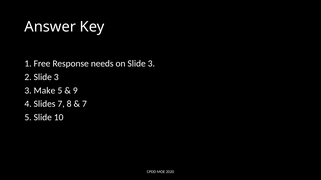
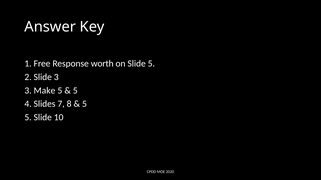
needs: needs -> worth
on Slide 3: 3 -> 5
9 at (75, 91): 9 -> 5
7 at (84, 104): 7 -> 5
